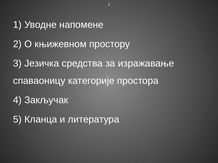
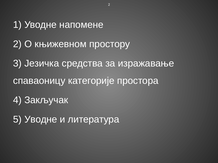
5 Кланца: Кланца -> Уводне
